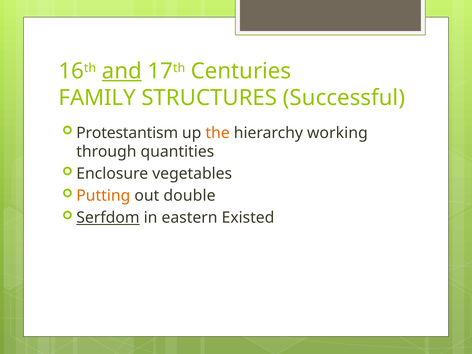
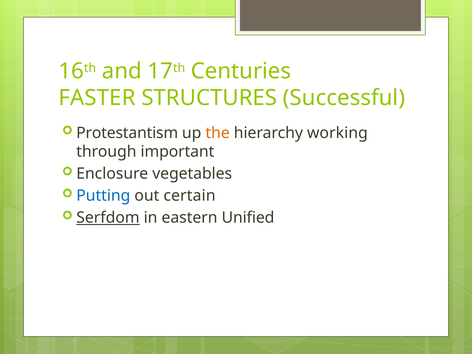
and underline: present -> none
FAMILY: FAMILY -> FASTER
quantities: quantities -> important
Putting colour: orange -> blue
double: double -> certain
Existed: Existed -> Unified
